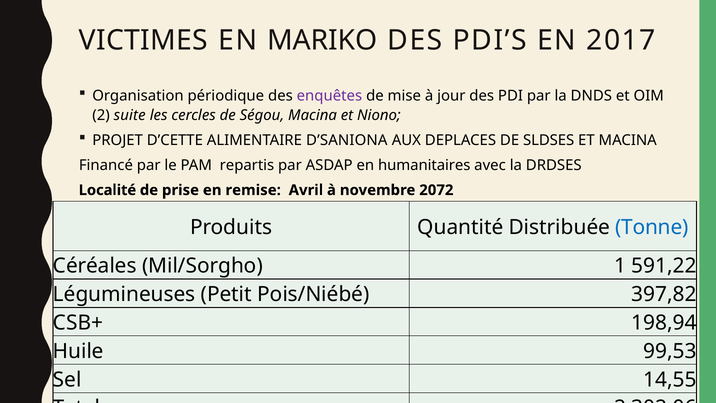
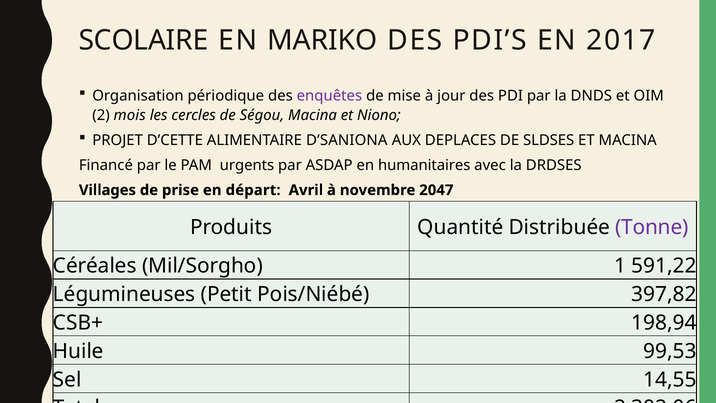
VICTIMES: VICTIMES -> SCOLAIRE
suite: suite -> mois
repartis: repartis -> urgents
Localité: Localité -> Villages
remise: remise -> départ
2072: 2072 -> 2047
Tonne colour: blue -> purple
